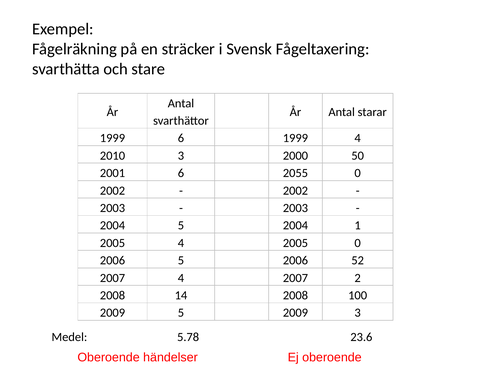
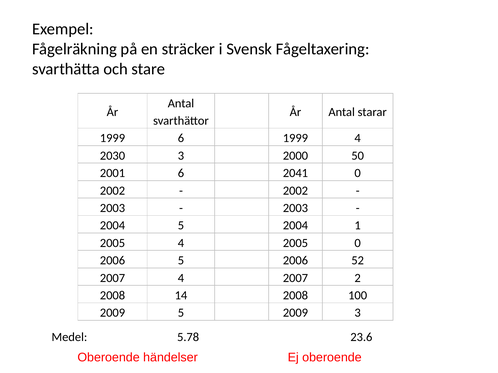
2010: 2010 -> 2030
2055: 2055 -> 2041
